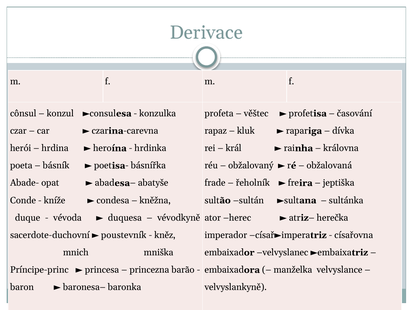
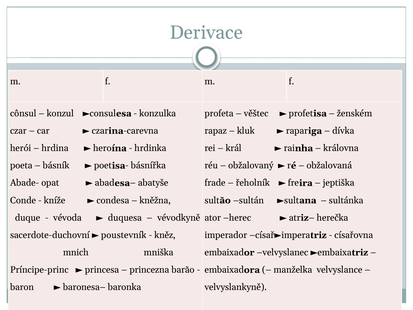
časování: časování -> ženském
